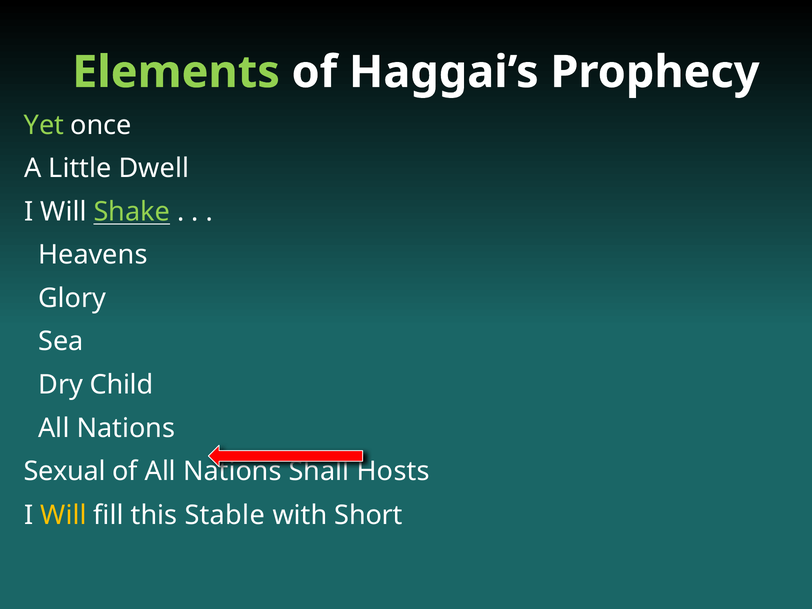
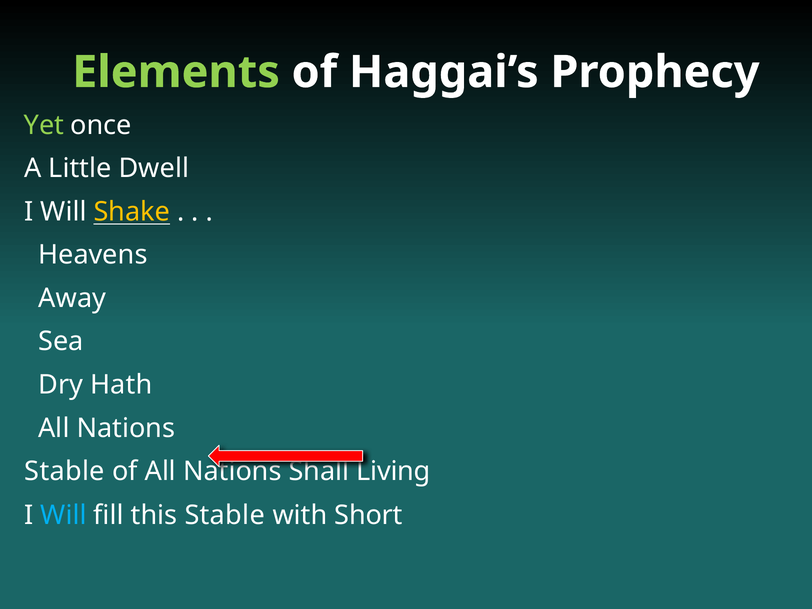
Shake colour: light green -> yellow
Glory: Glory -> Away
Child: Child -> Hath
Sexual at (65, 471): Sexual -> Stable
Hosts: Hosts -> Living
Will at (63, 516) colour: yellow -> light blue
